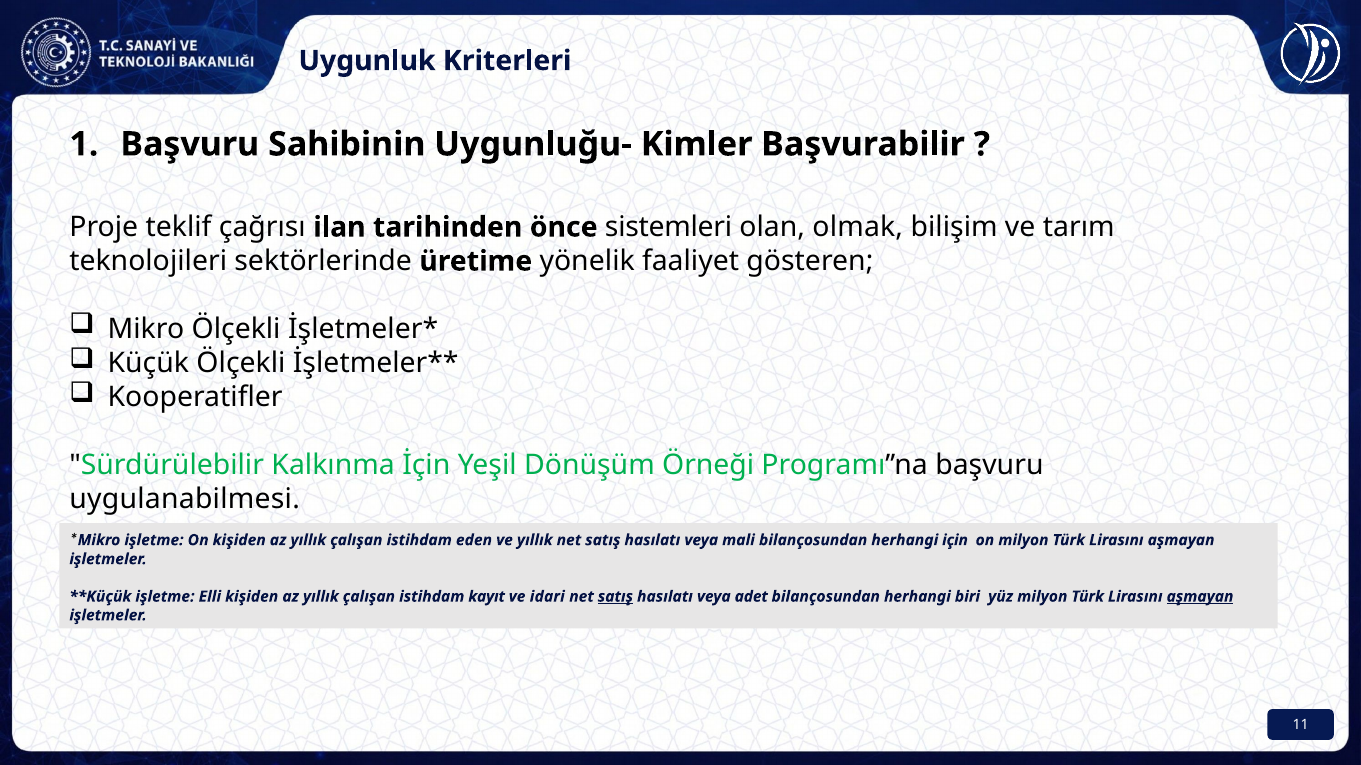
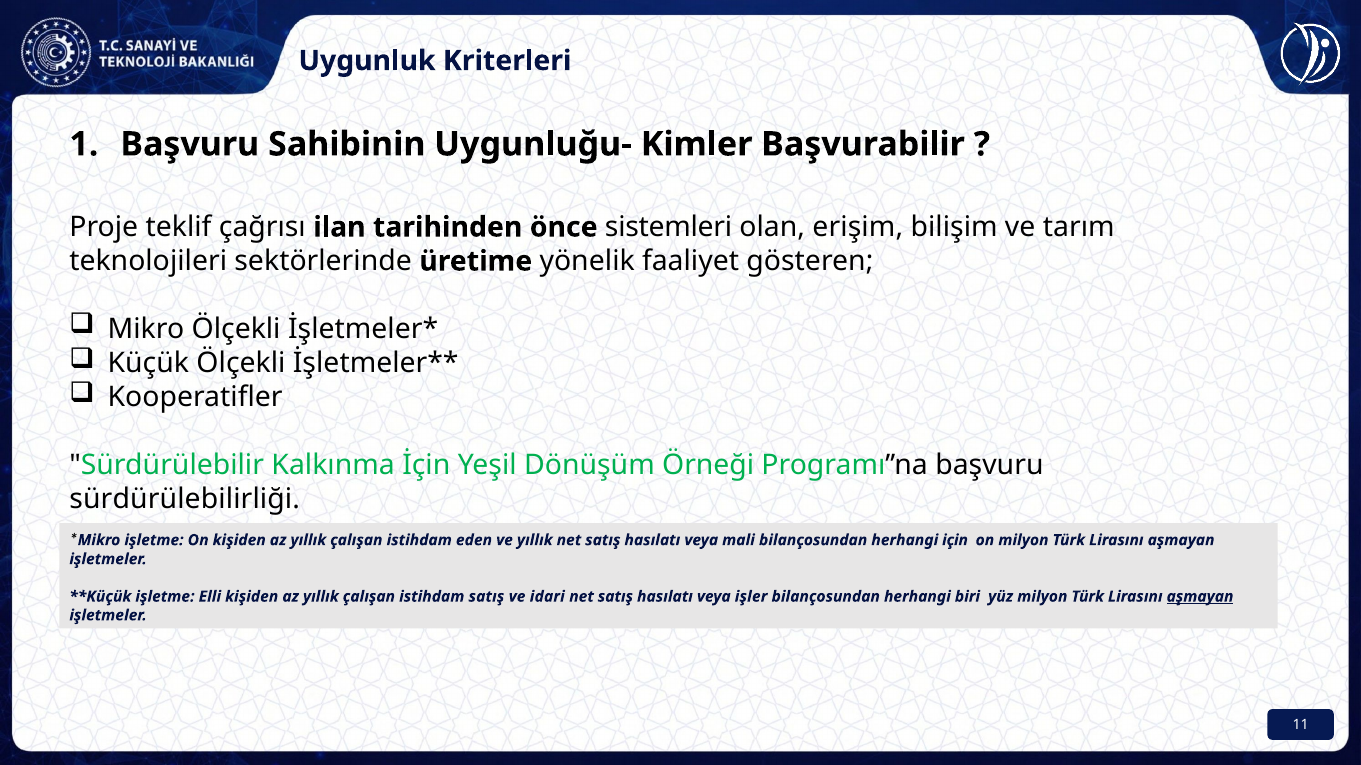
olmak: olmak -> erişim
uygulanabilmesi: uygulanabilmesi -> sürdürülebilirliği
istihdam kayıt: kayıt -> satış
satış at (615, 597) underline: present -> none
adet: adet -> işler
